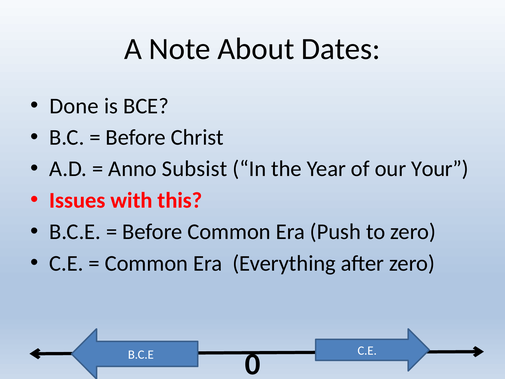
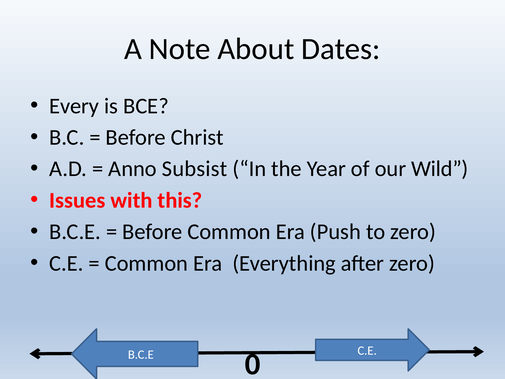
Done: Done -> Every
Your: Your -> Wild
